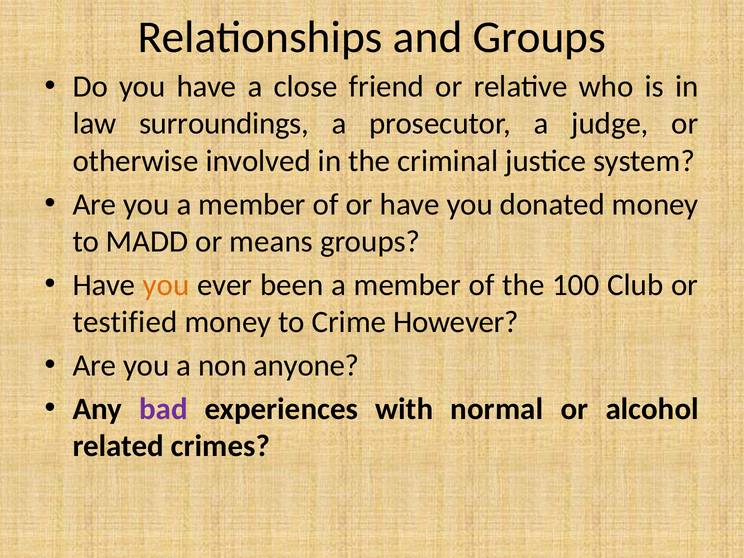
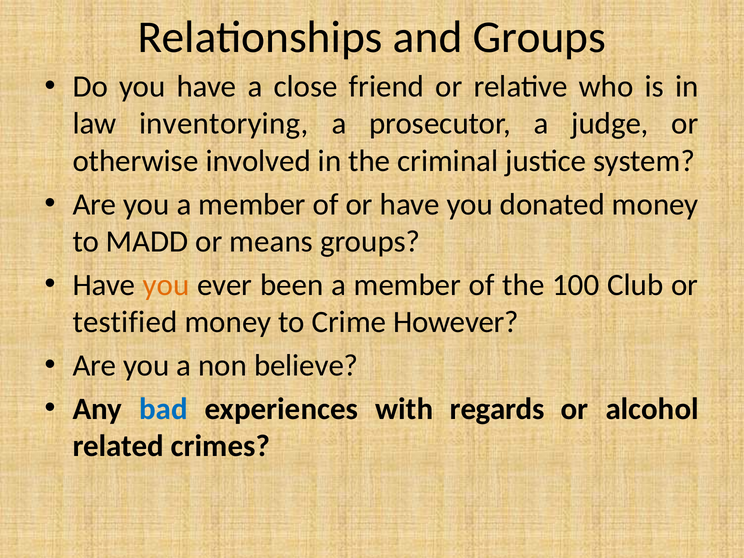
surroundings: surroundings -> inventorying
anyone: anyone -> believe
bad colour: purple -> blue
normal: normal -> regards
